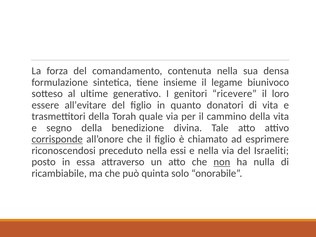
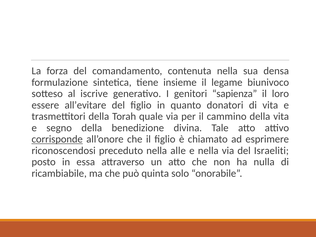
ultime: ultime -> iscrive
ricevere: ricevere -> sapienza
essi: essi -> alle
non underline: present -> none
